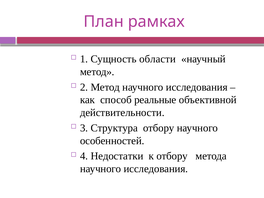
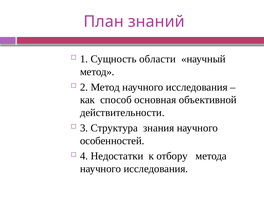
рамках: рамках -> знаний
реальные: реальные -> основная
Структура отбору: отбору -> знания
